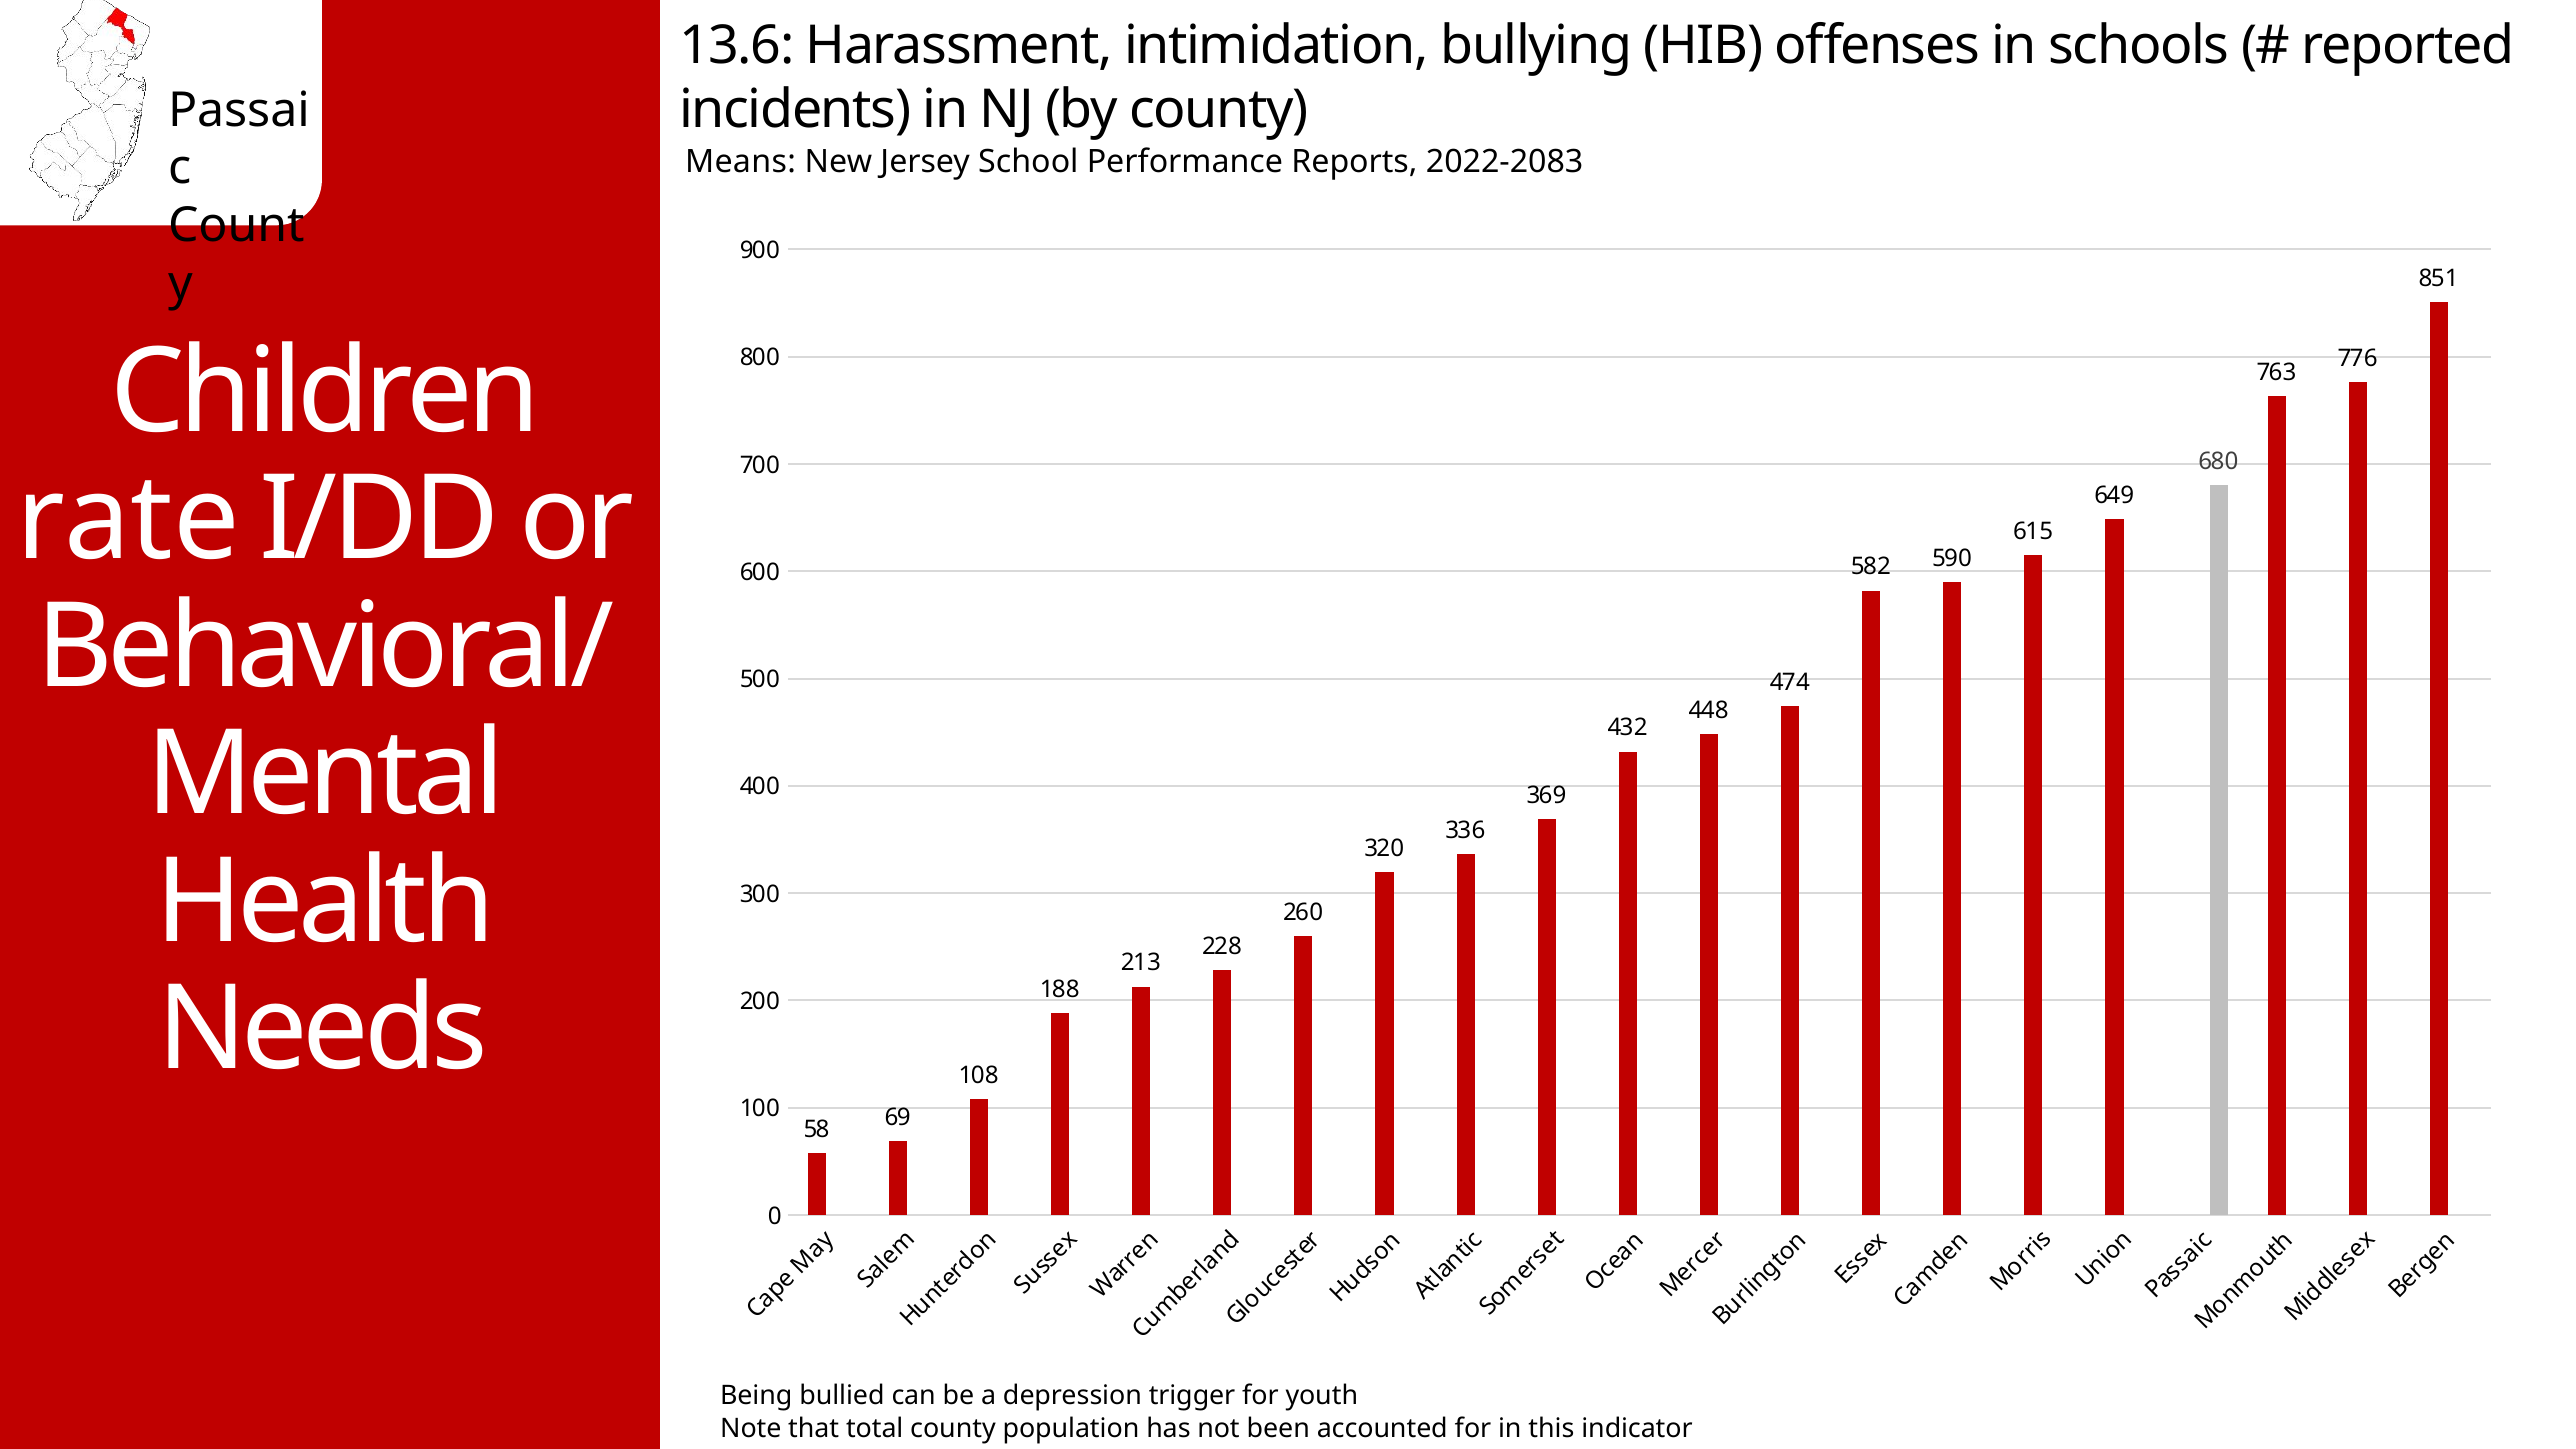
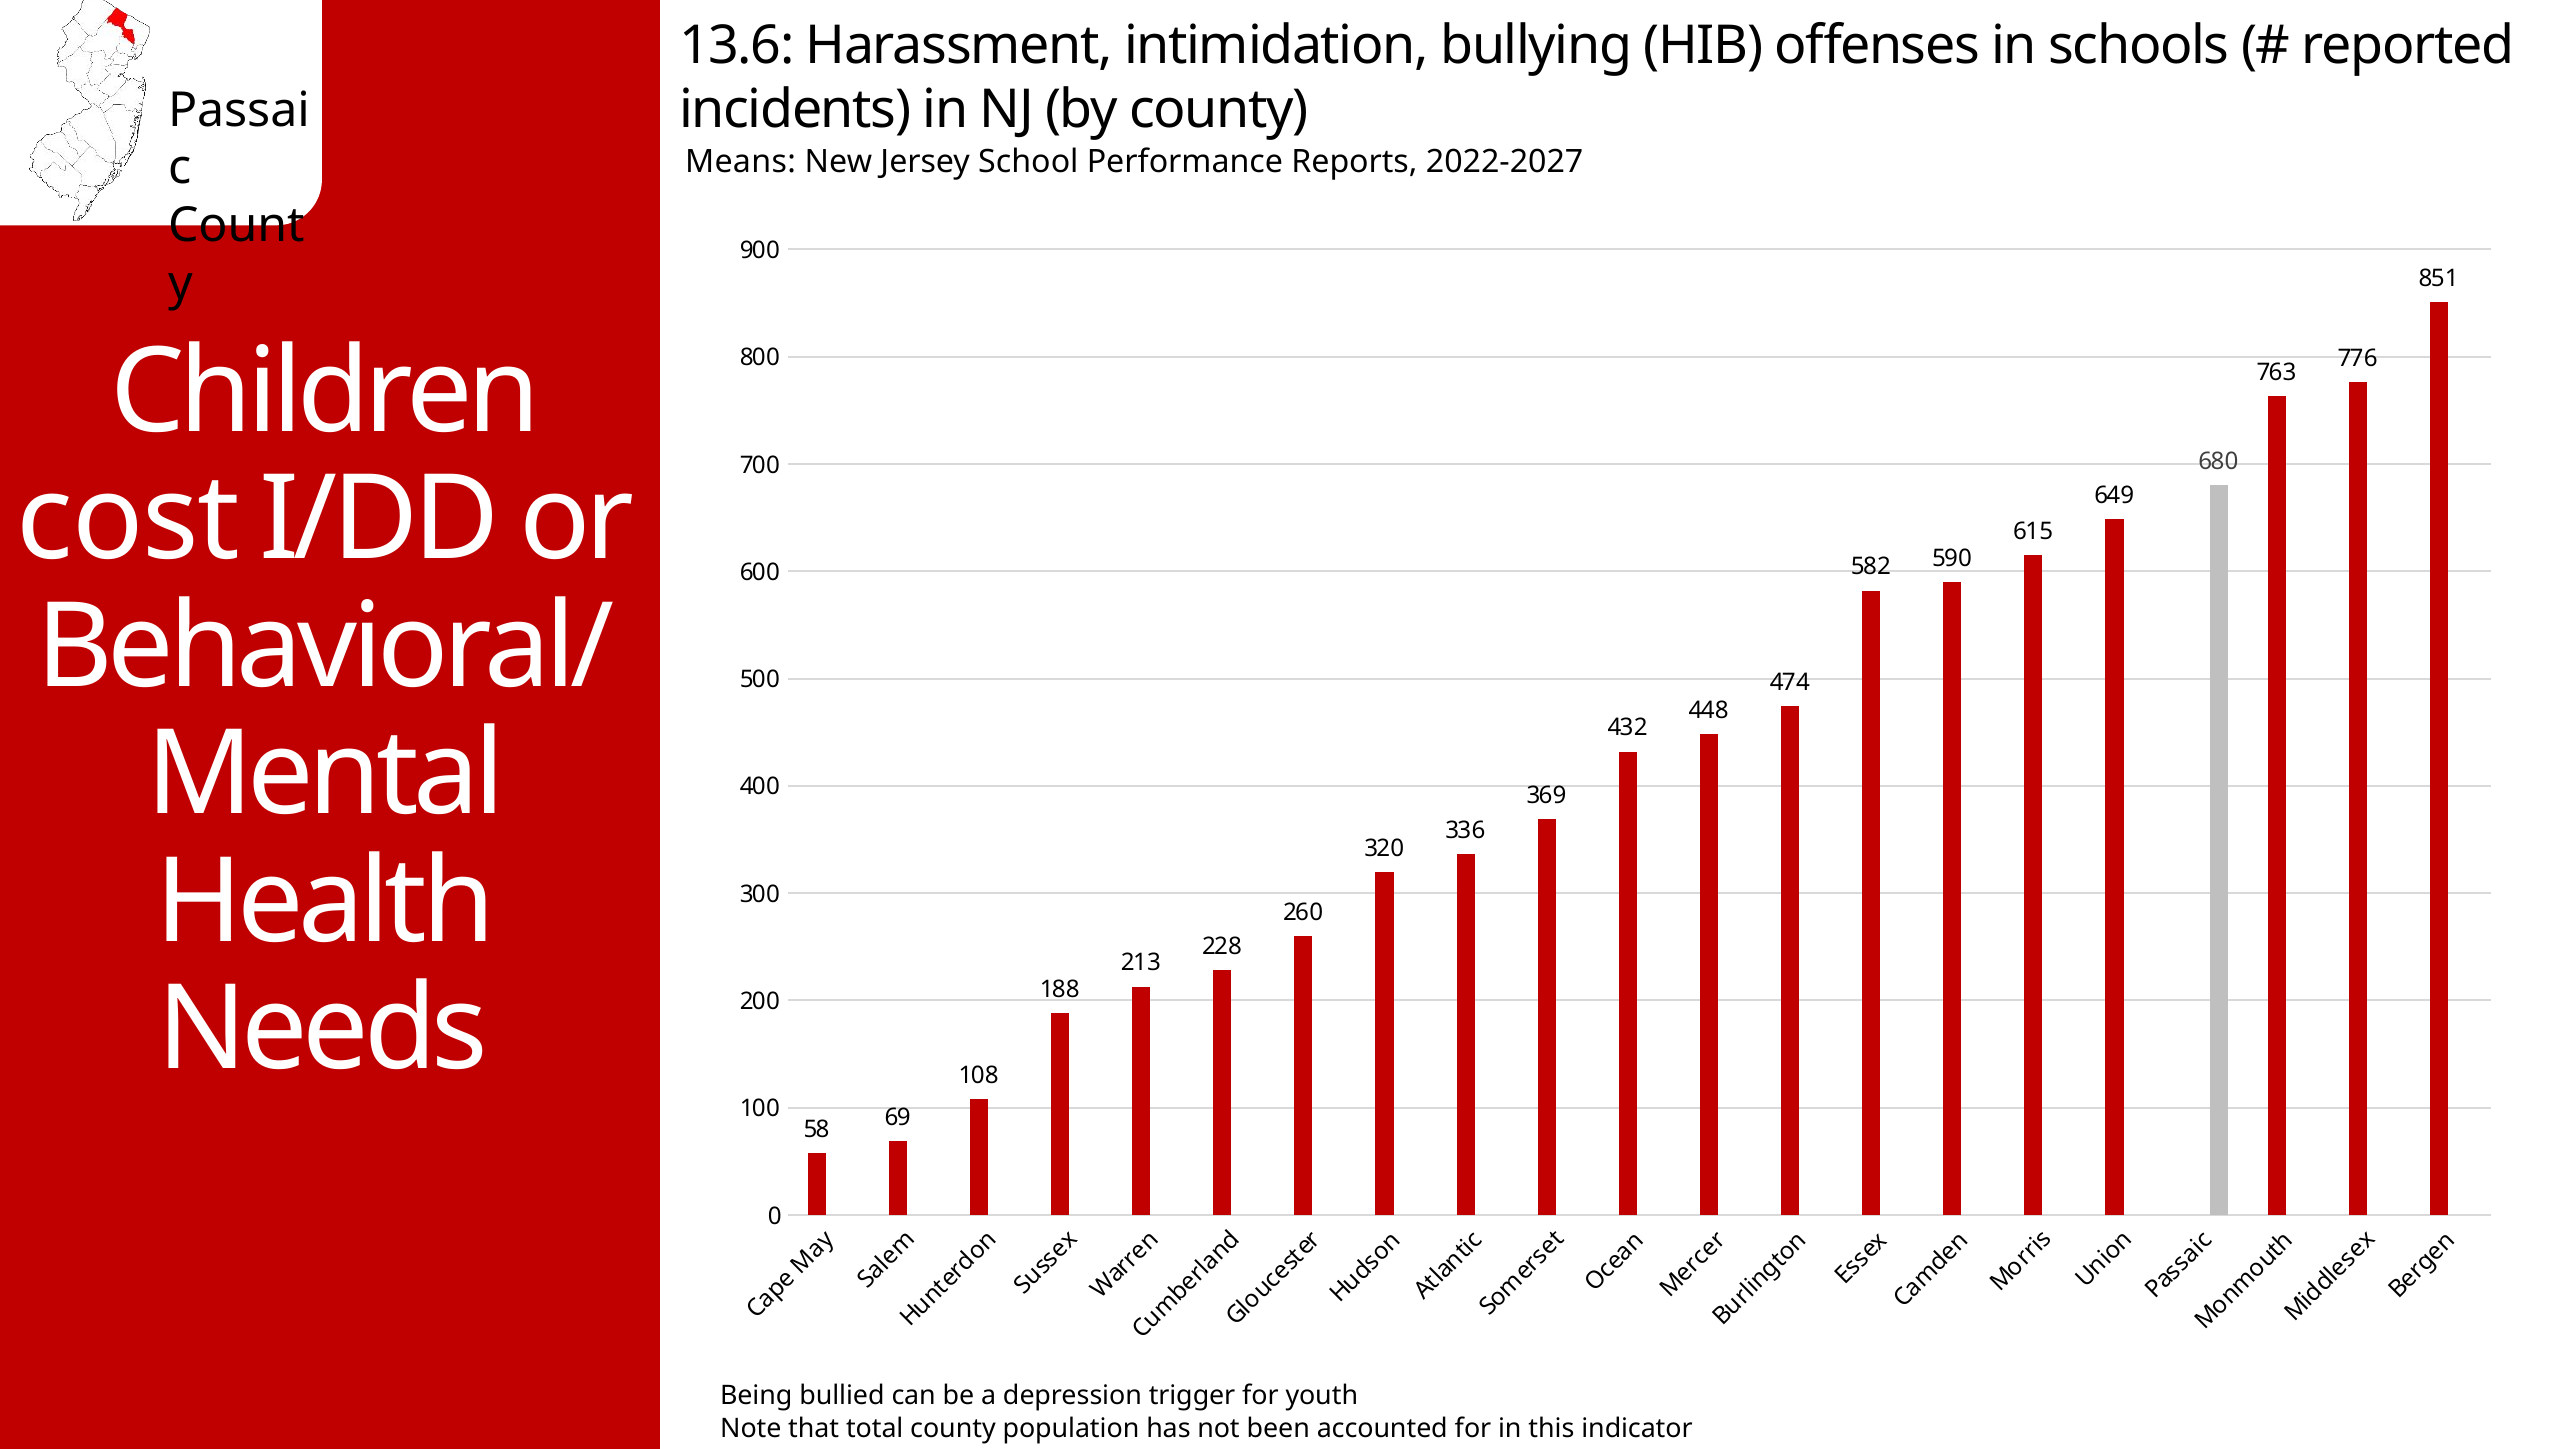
2022-2083: 2022-2083 -> 2022-2027
rate: rate -> cost
